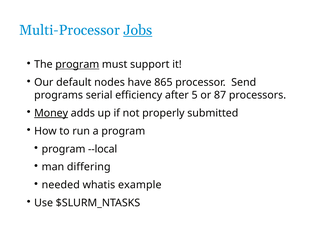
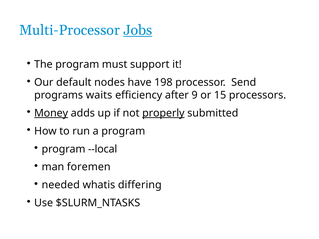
program at (77, 65) underline: present -> none
865: 865 -> 198
serial: serial -> waits
5: 5 -> 9
87: 87 -> 15
properly underline: none -> present
differing: differing -> foremen
example: example -> differing
